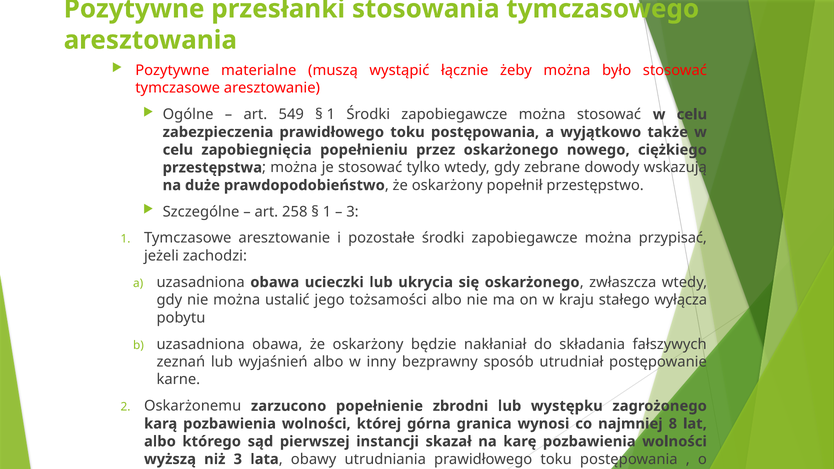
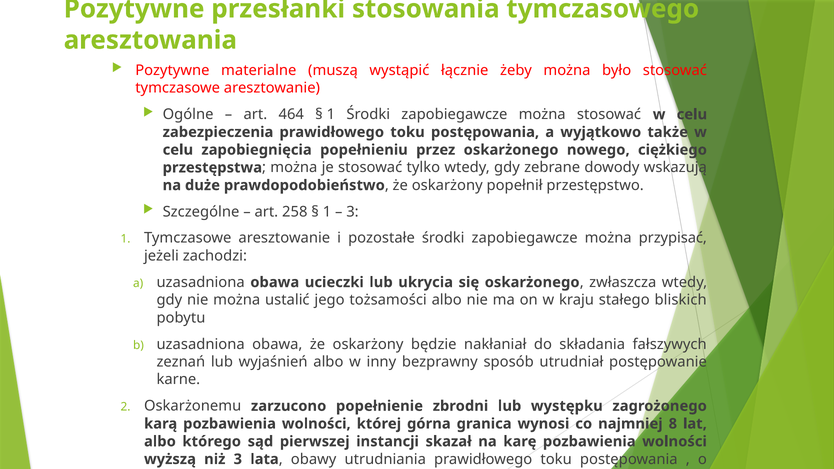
549: 549 -> 464
wyłącza: wyłącza -> bliskich
